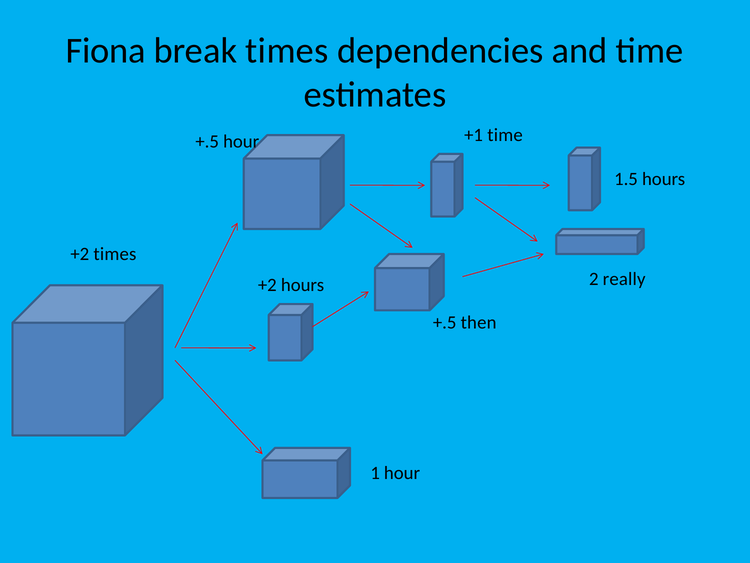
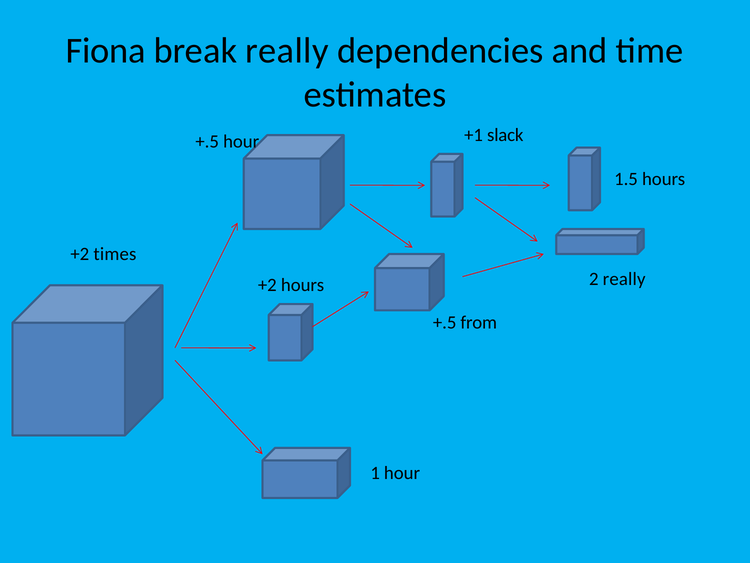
break times: times -> really
+1 time: time -> slack
then: then -> from
